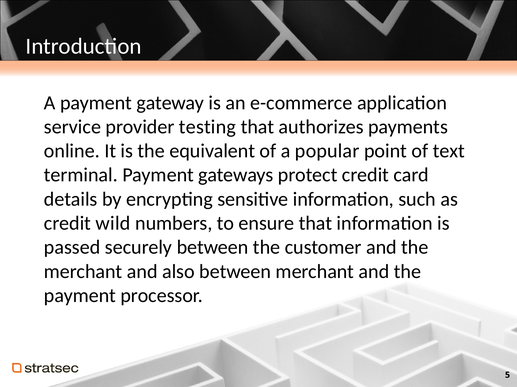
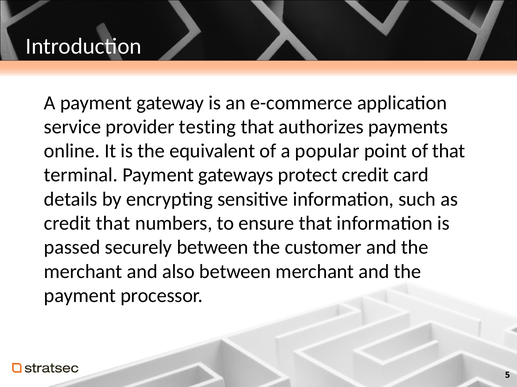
of text: text -> that
credit wild: wild -> that
